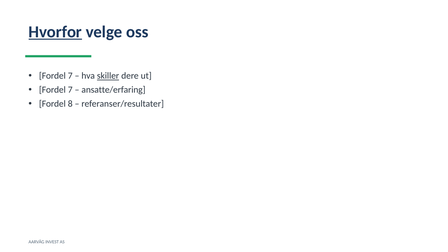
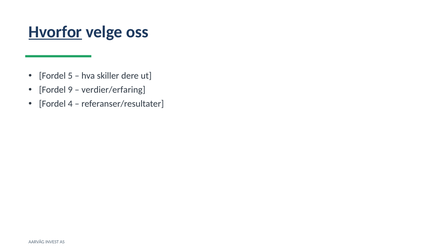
7 at (70, 76): 7 -> 5
skiller underline: present -> none
7 at (70, 90): 7 -> 9
ansatte/erfaring: ansatte/erfaring -> verdier/erfaring
8: 8 -> 4
